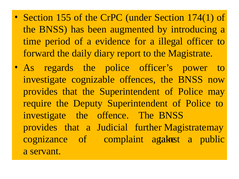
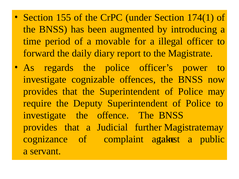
evidence: evidence -> movable
